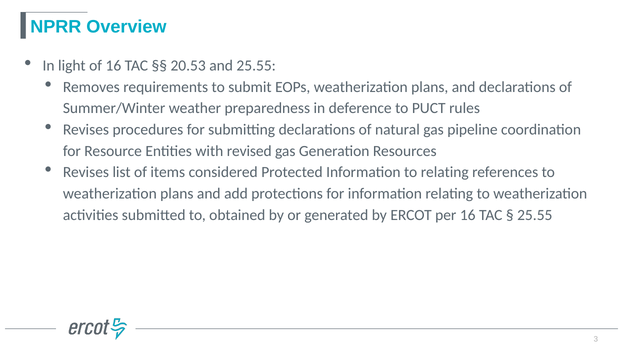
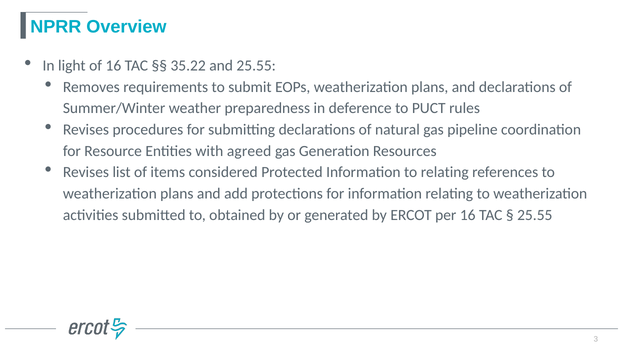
20.53: 20.53 -> 35.22
revised: revised -> agreed
